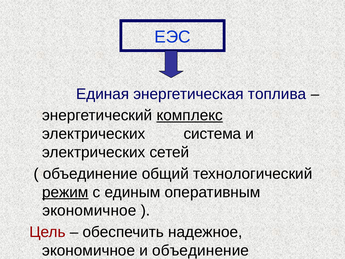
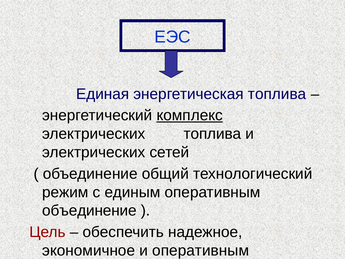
электрических система: система -> топлива
режим underline: present -> none
экономичное at (89, 210): экономичное -> объединение
и объединение: объединение -> оперативным
